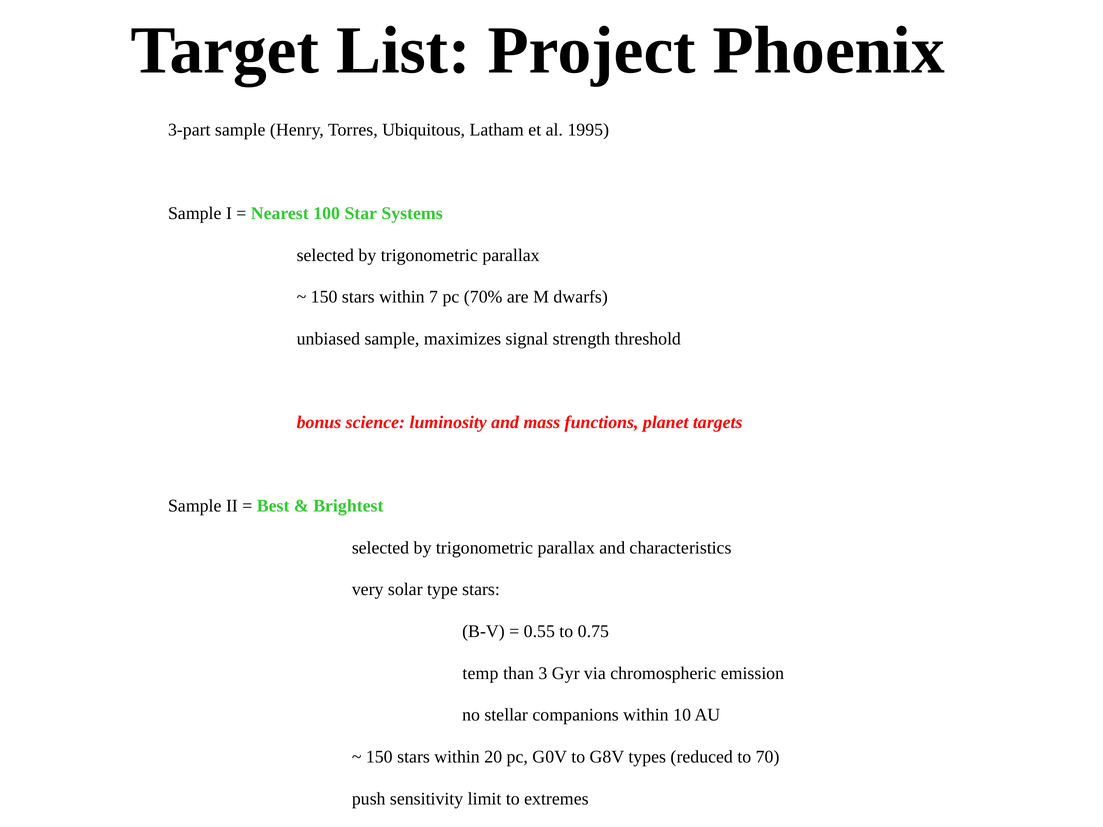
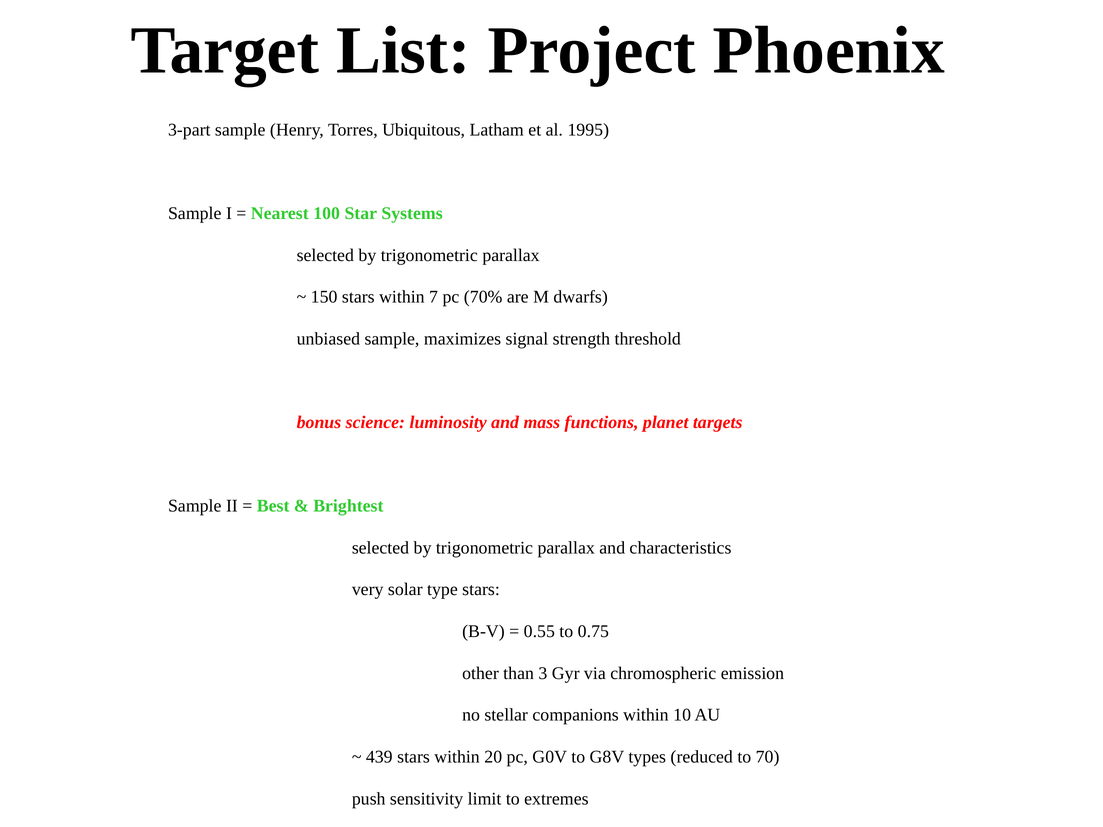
temp: temp -> other
150 at (379, 757): 150 -> 439
